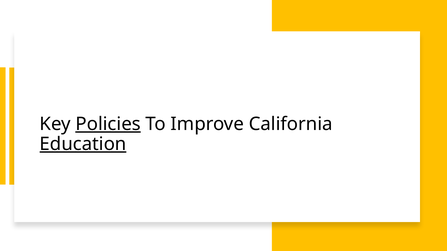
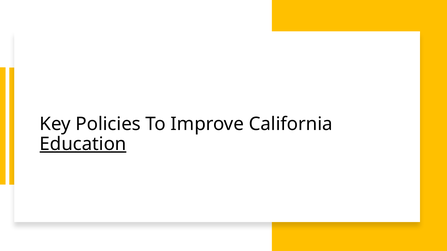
Policies underline: present -> none
